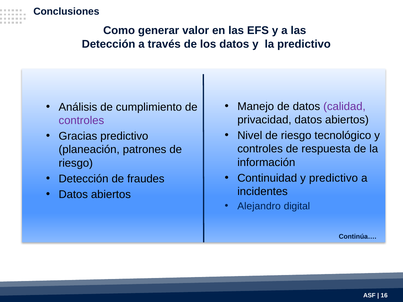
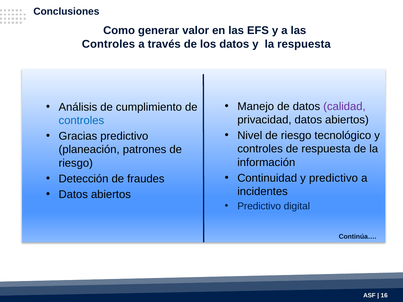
Detección at (109, 44): Detección -> Controles
la predictivo: predictivo -> respuesta
controles at (81, 121) colour: purple -> blue
Alejandro at (259, 206): Alejandro -> Predictivo
